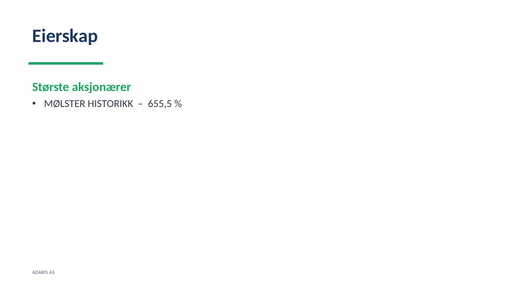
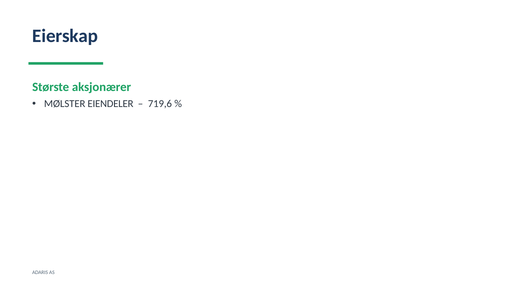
HISTORIKK: HISTORIKK -> EIENDELER
655,5: 655,5 -> 719,6
